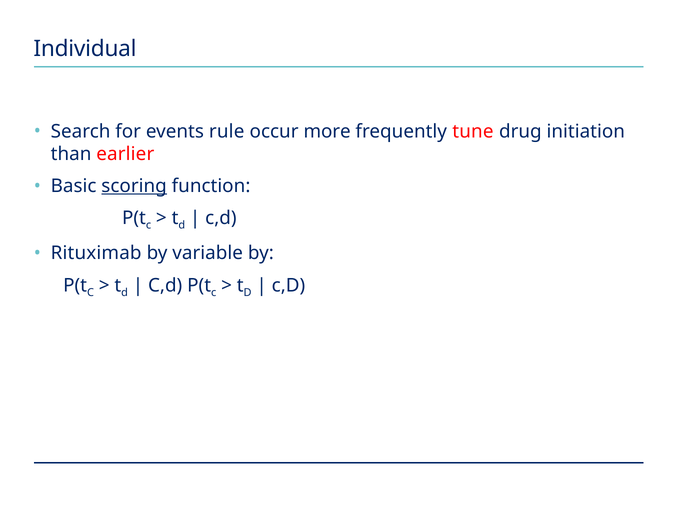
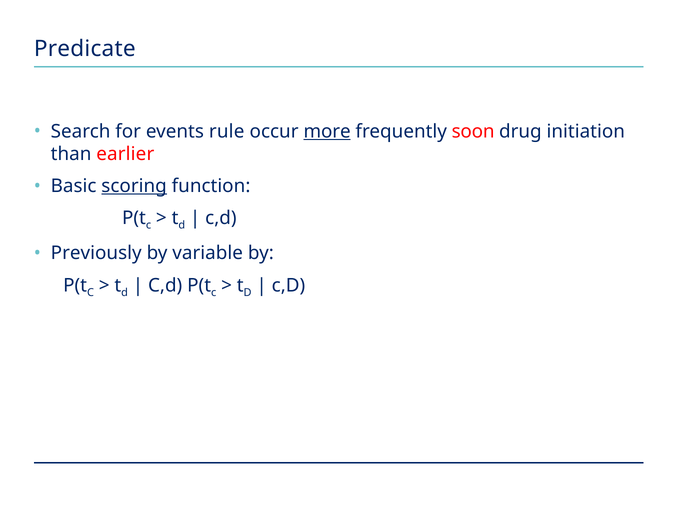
Individual: Individual -> Predicate
more underline: none -> present
tune: tune -> soon
Rituximab: Rituximab -> Previously
